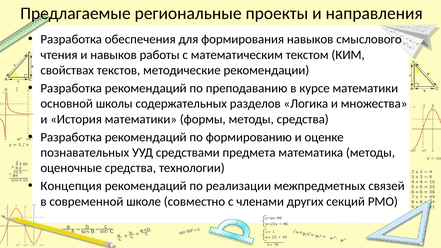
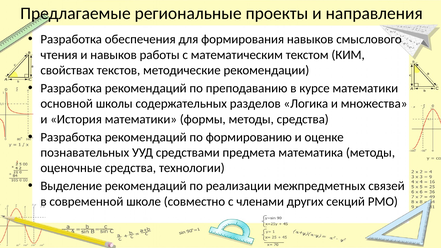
Концепция: Концепция -> Выделение
